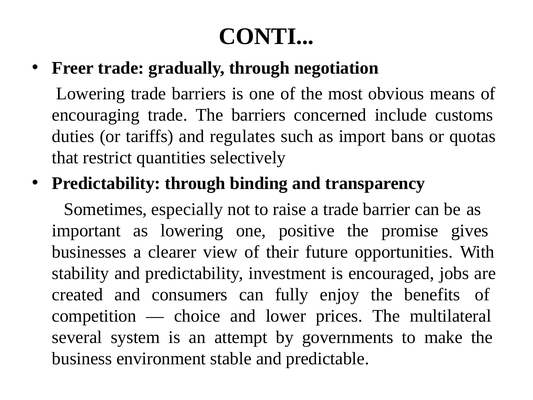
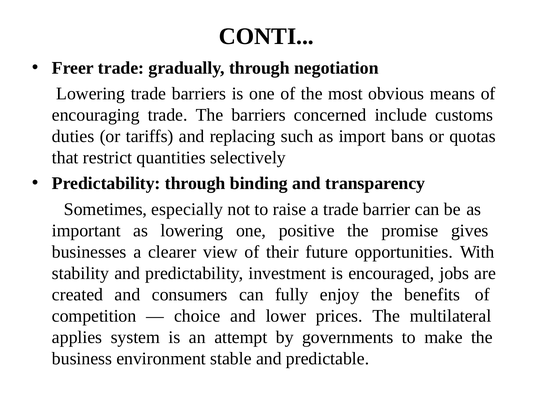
regulates: regulates -> replacing
several: several -> applies
